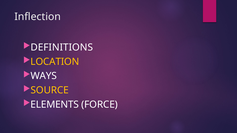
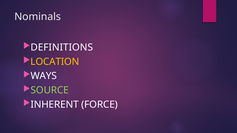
Inflection: Inflection -> Nominals
SOURCE colour: yellow -> light green
ELEMENTS: ELEMENTS -> INHERENT
